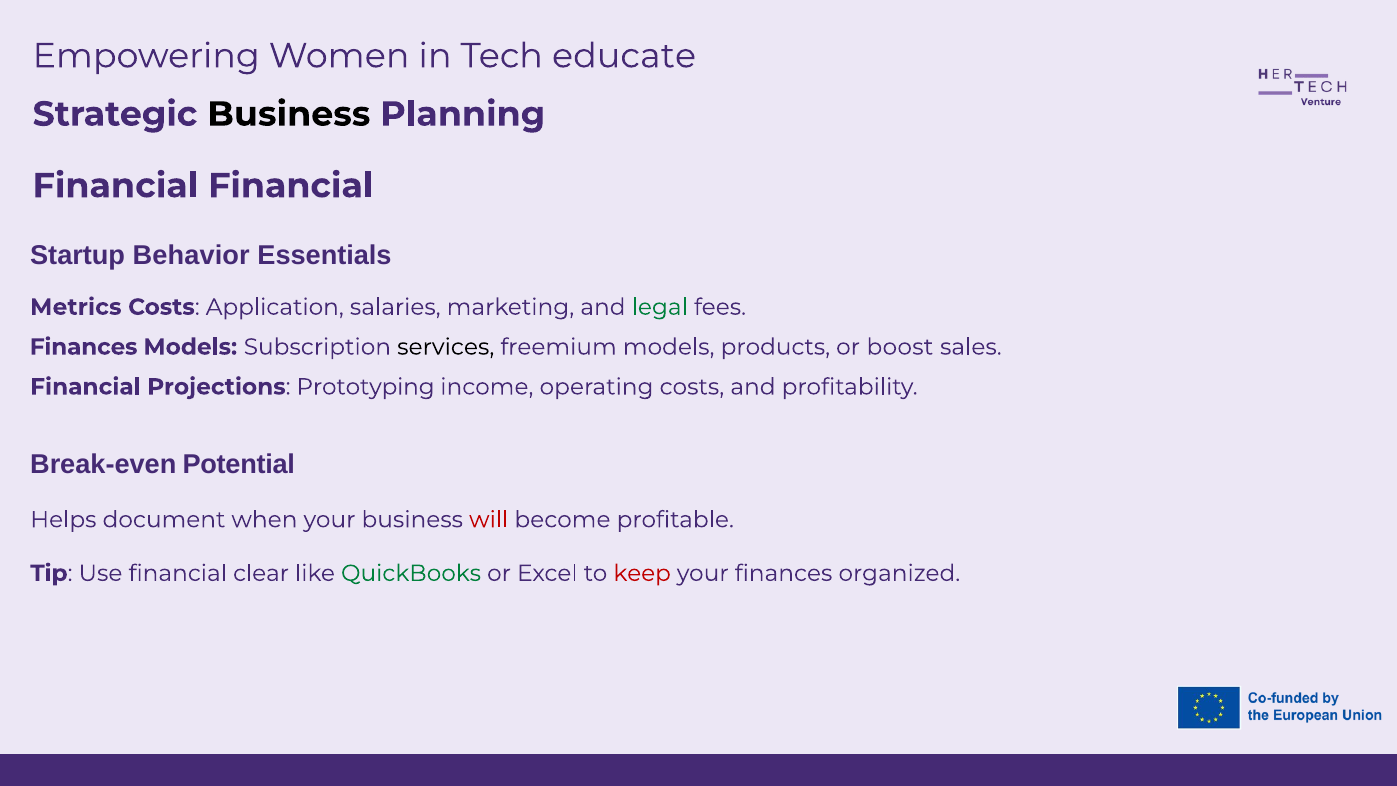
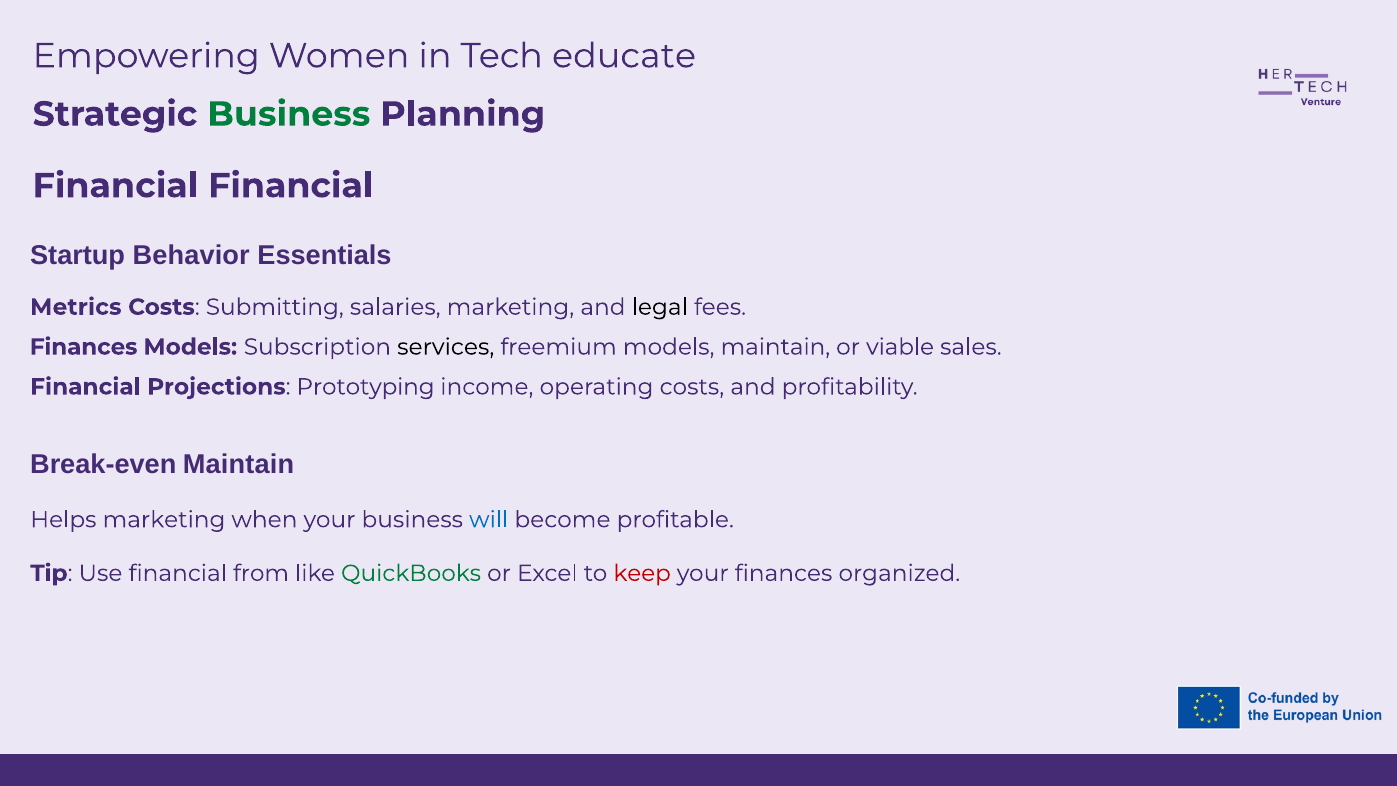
Business at (289, 114) colour: black -> green
Application: Application -> Submitting
legal colour: green -> black
models products: products -> maintain
boost: boost -> viable
Break-even Potential: Potential -> Maintain
Helps document: document -> marketing
will colour: red -> blue
clear: clear -> from
